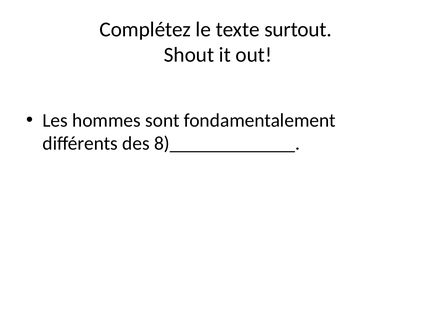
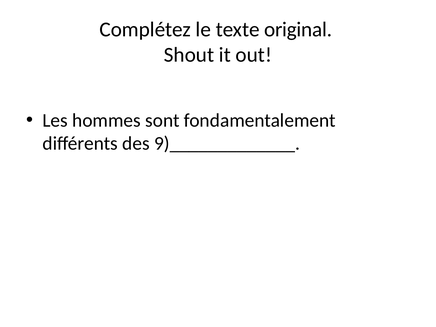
surtout: surtout -> original
8)_____________: 8)_____________ -> 9)_____________
